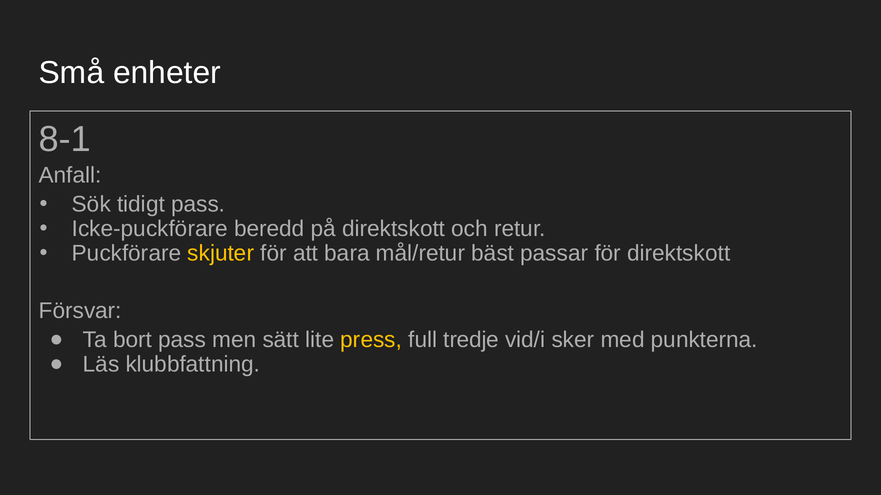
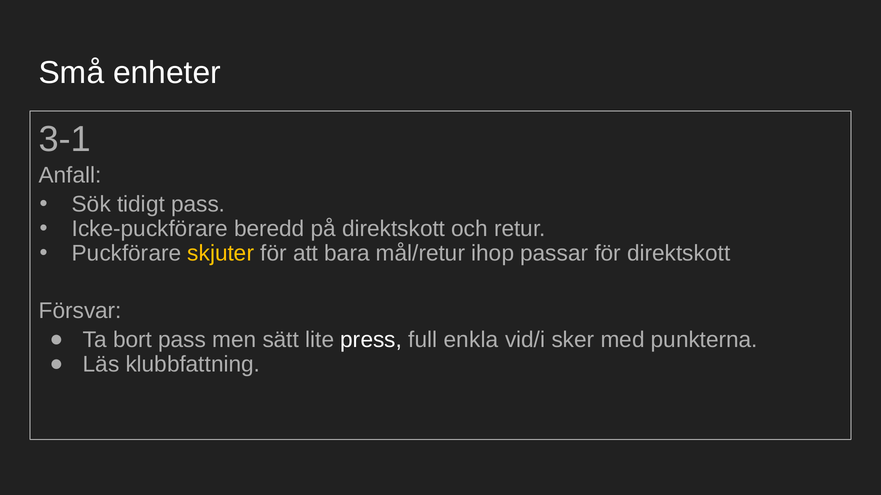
8-1: 8-1 -> 3-1
bäst: bäst -> ihop
press colour: yellow -> white
tredje: tredje -> enkla
